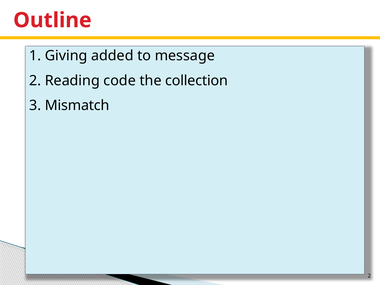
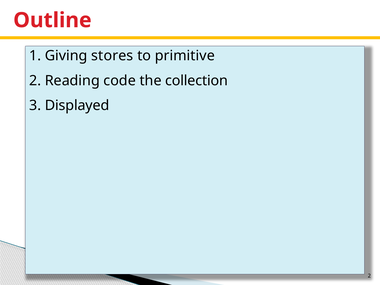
added: added -> stores
message: message -> primitive
Mismatch: Mismatch -> Displayed
